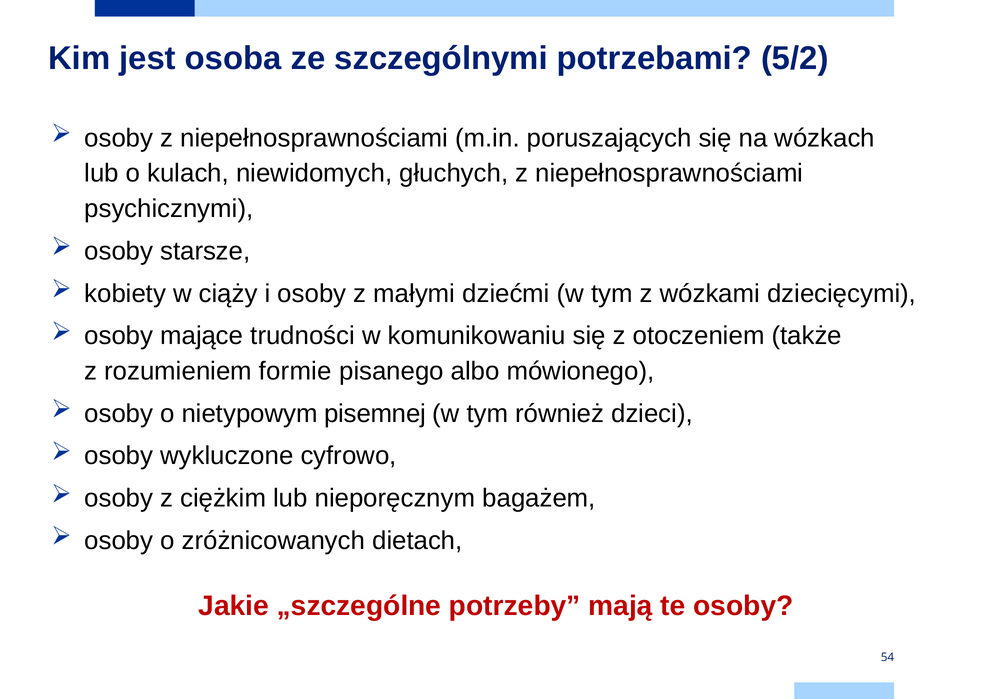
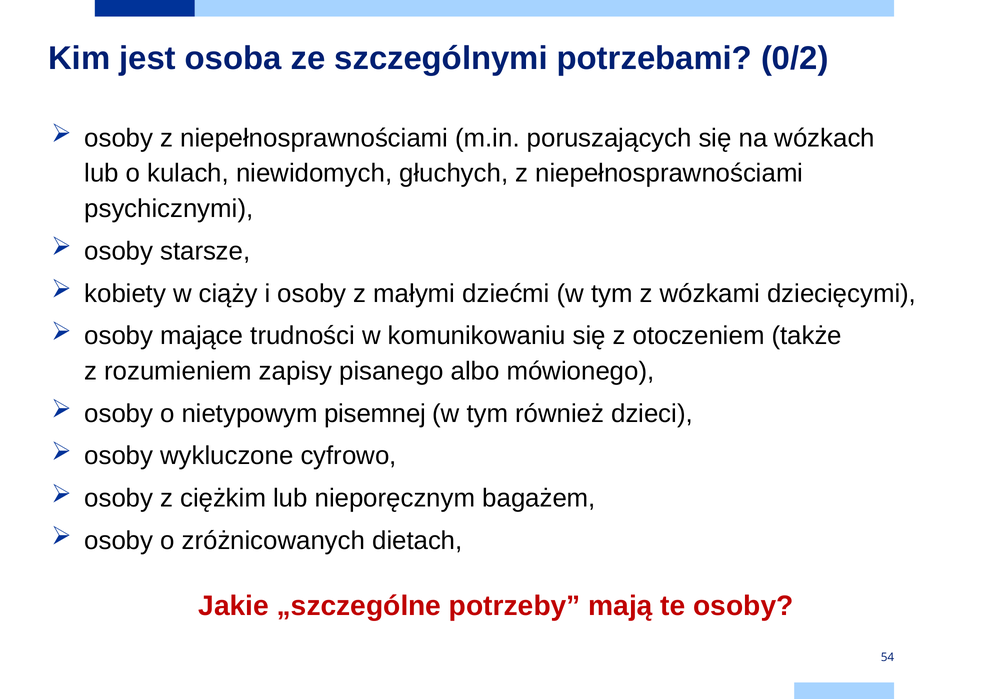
5/2: 5/2 -> 0/2
formie: formie -> zapisy
